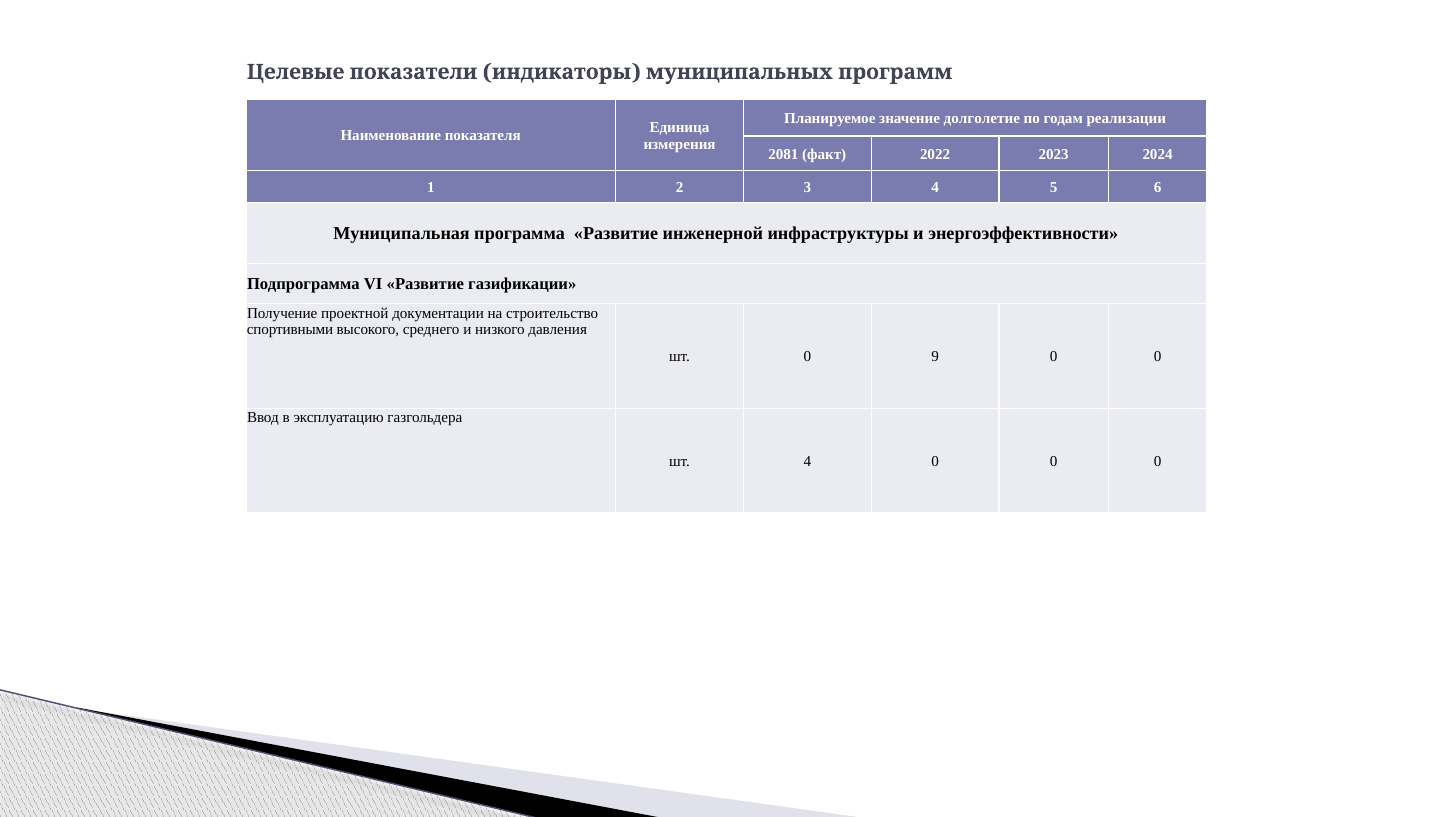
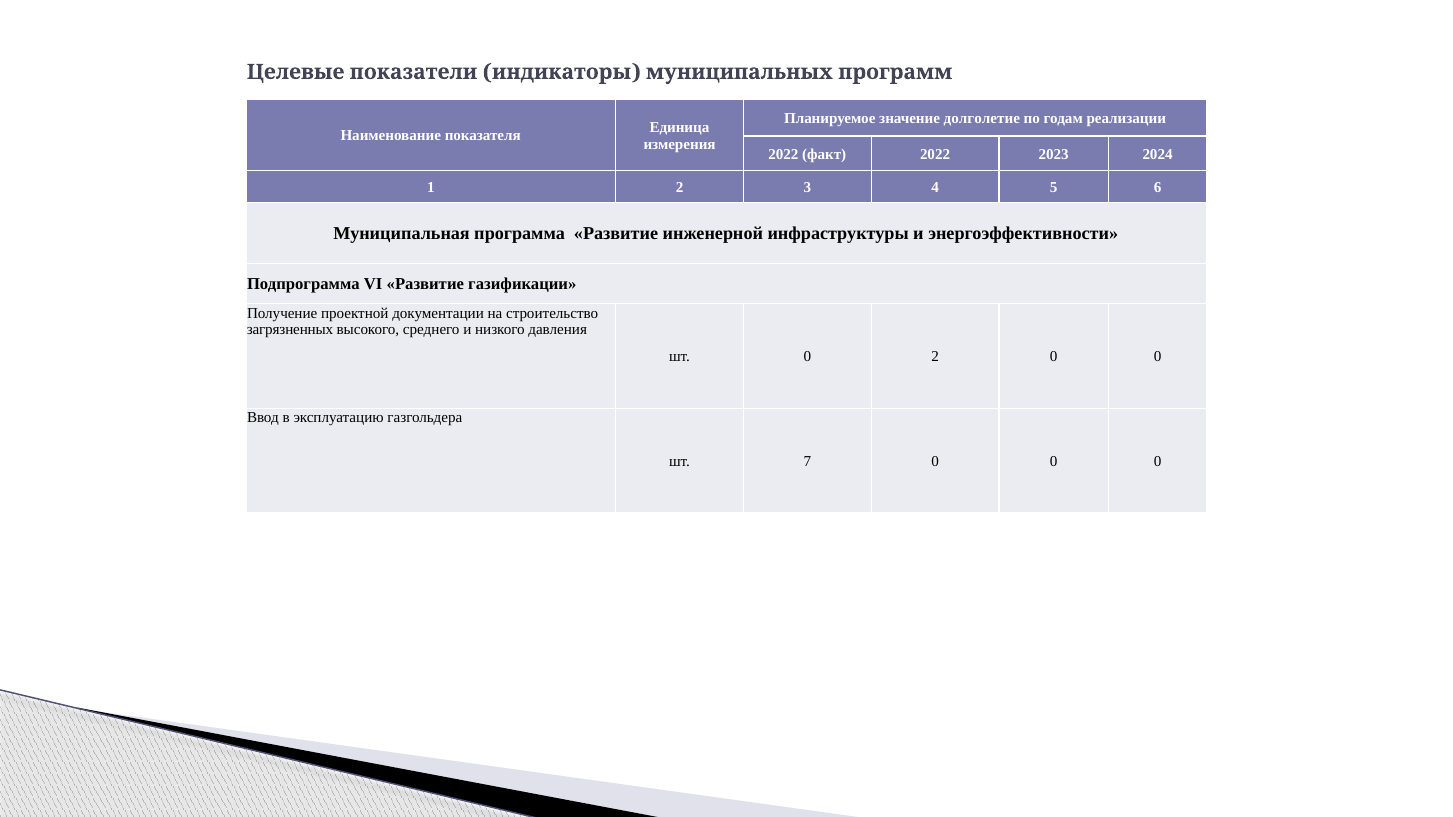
2081 at (783, 154): 2081 -> 2022
спортивными: спортивными -> загрязненных
0 9: 9 -> 2
шт 4: 4 -> 7
